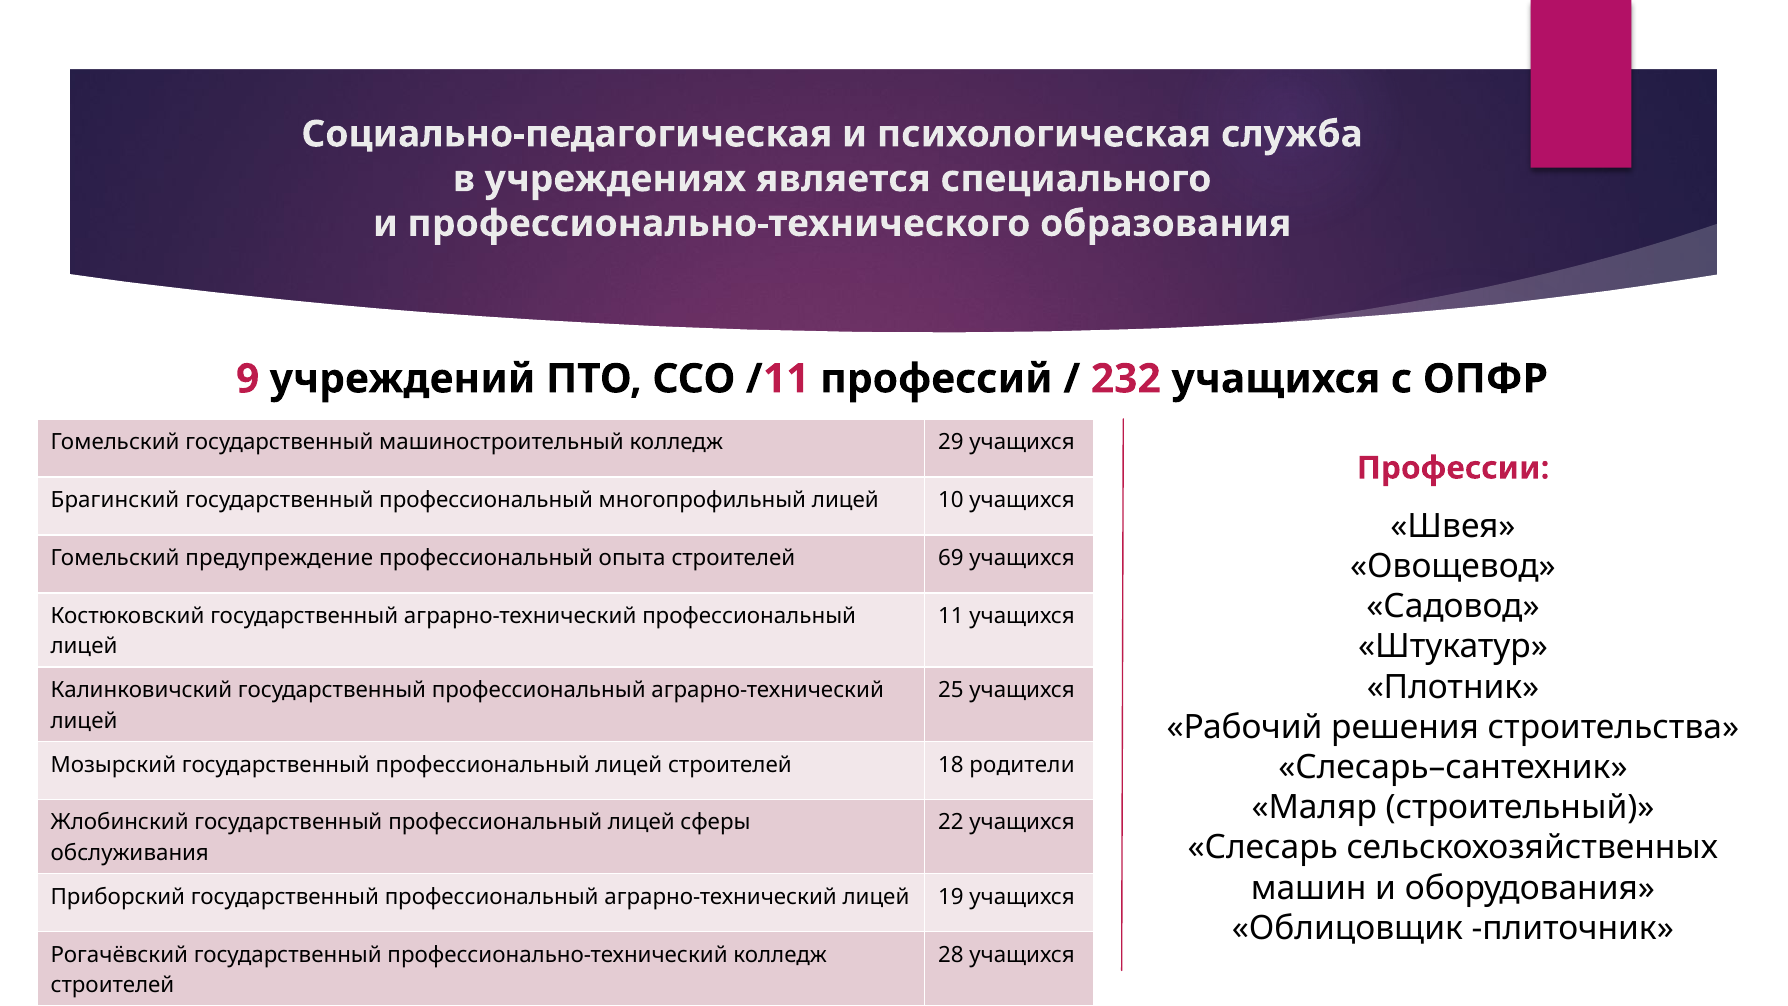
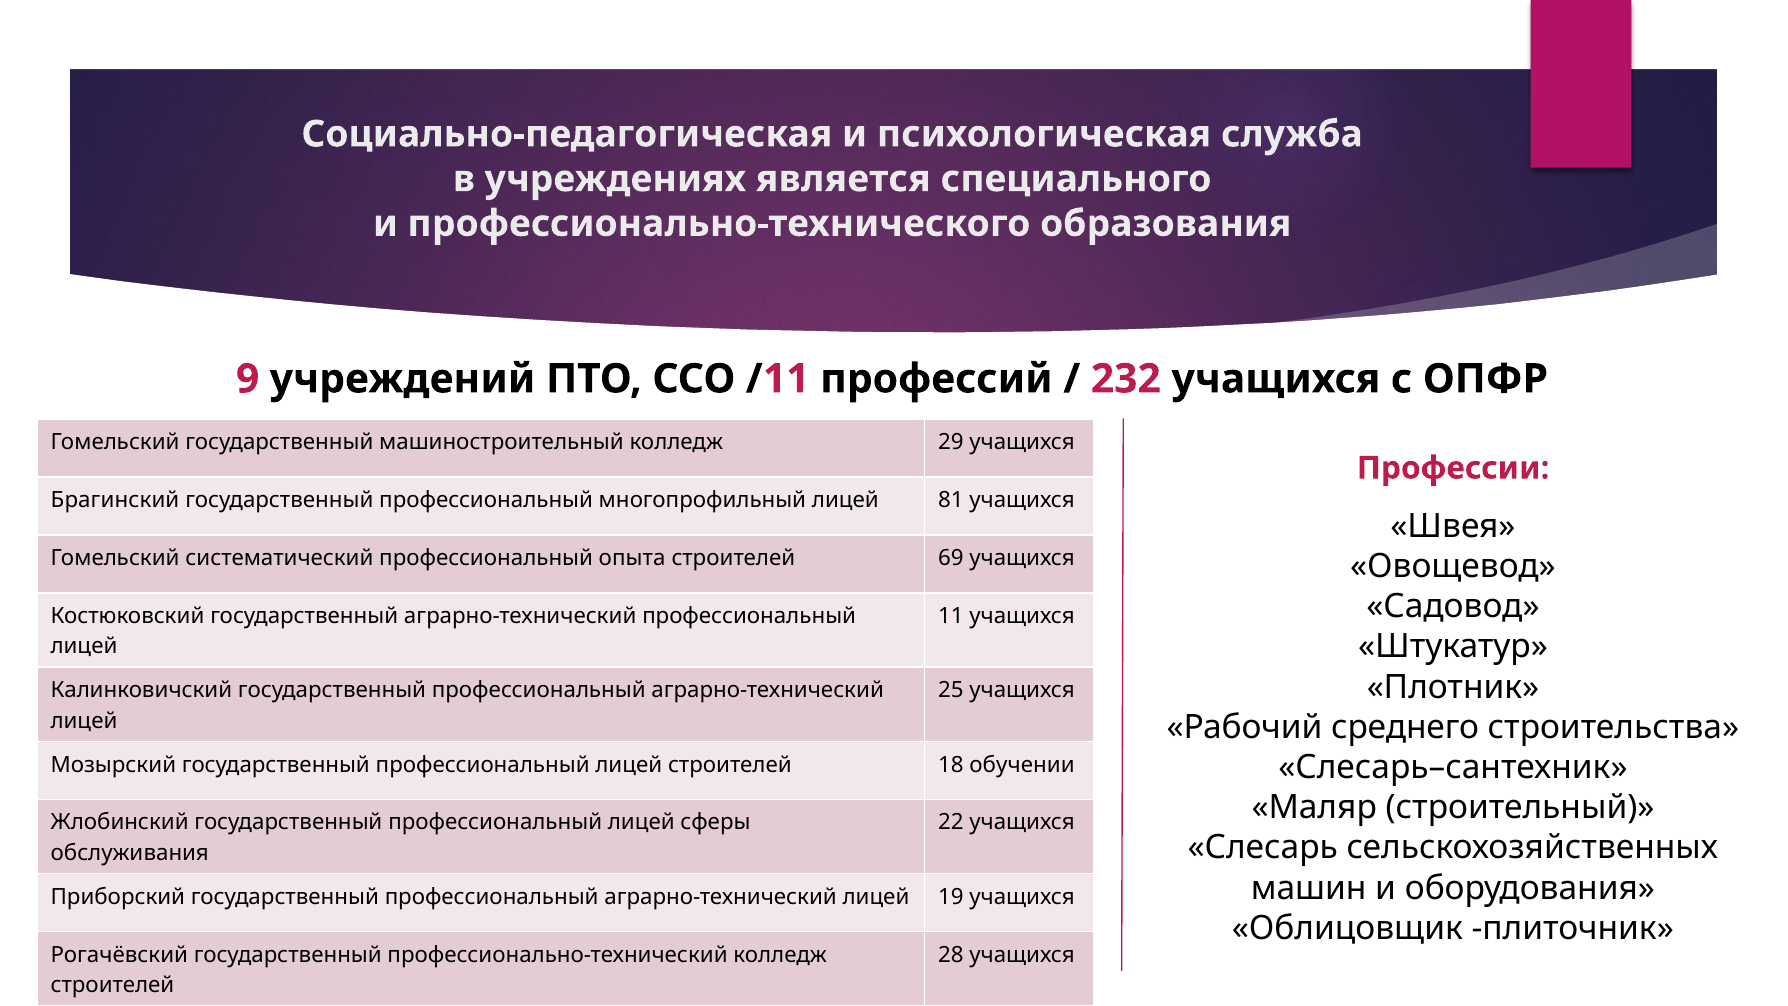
10: 10 -> 81
предупреждение: предупреждение -> систематический
решения: решения -> среднего
родители: родители -> обучении
